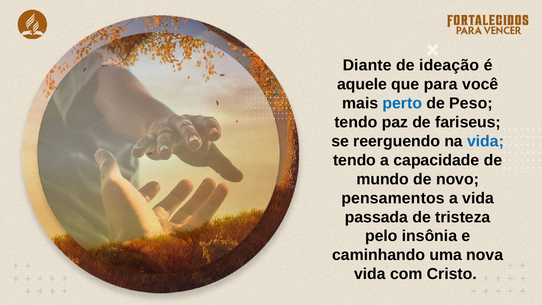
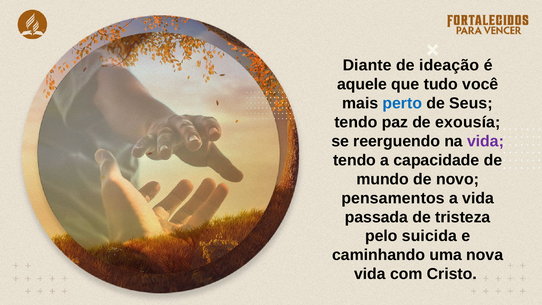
para: para -> tudo
Peso: Peso -> Seus
fariseus: fariseus -> exousía
vida at (486, 141) colour: blue -> purple
insônia: insônia -> suicida
